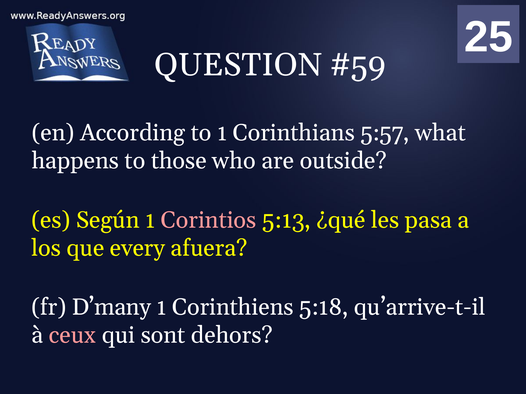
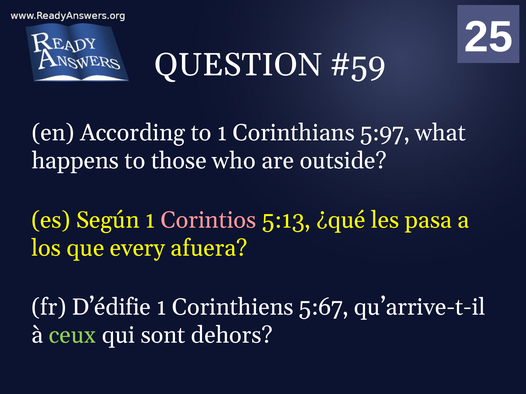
5:57: 5:57 -> 5:97
D’many: D’many -> D’édifie
5:18: 5:18 -> 5:67
ceux colour: pink -> light green
